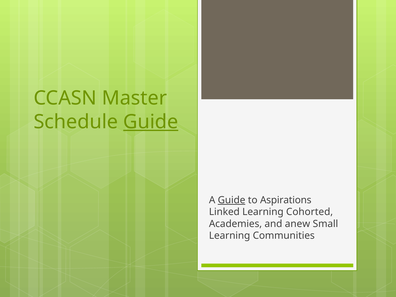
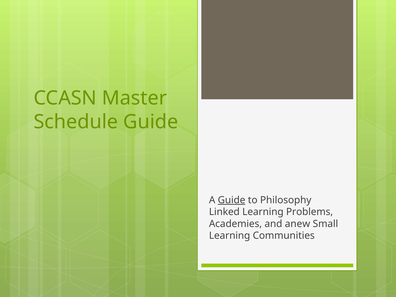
Guide at (151, 122) underline: present -> none
Aspirations: Aspirations -> Philosophy
Cohorted: Cohorted -> Problems
